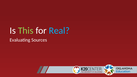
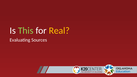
Real colour: light blue -> yellow
